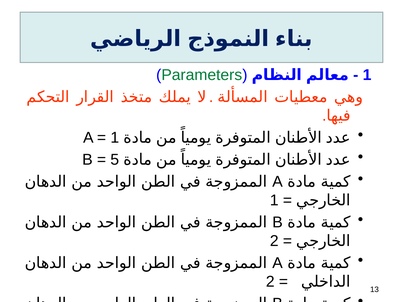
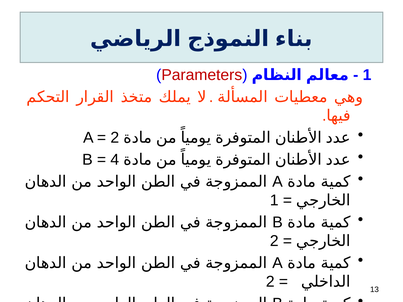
Parameters colour: green -> red
1 at (115, 138): 1 -> 2
5: 5 -> 4
